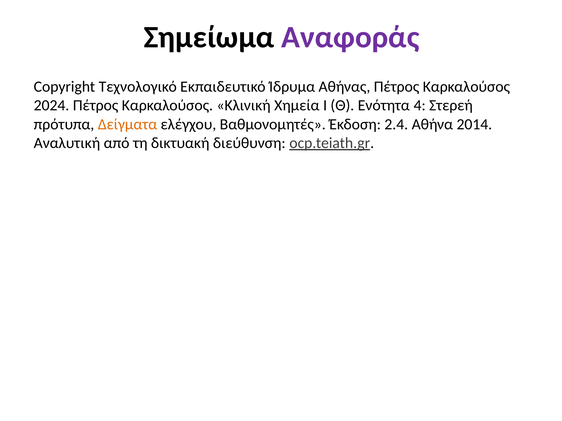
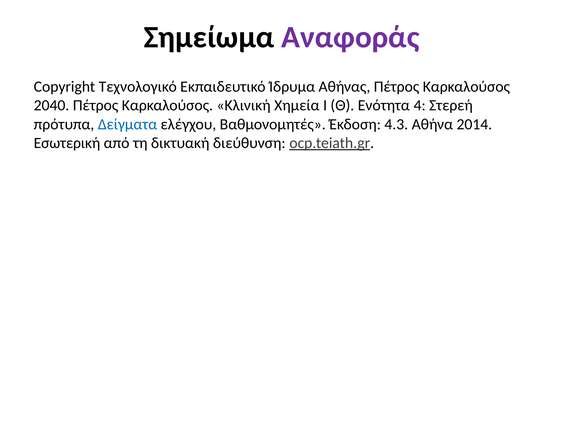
2024: 2024 -> 2040
Δείγματα colour: orange -> blue
2.4: 2.4 -> 4.3
Αναλυτική: Αναλυτική -> Εσωτερική
